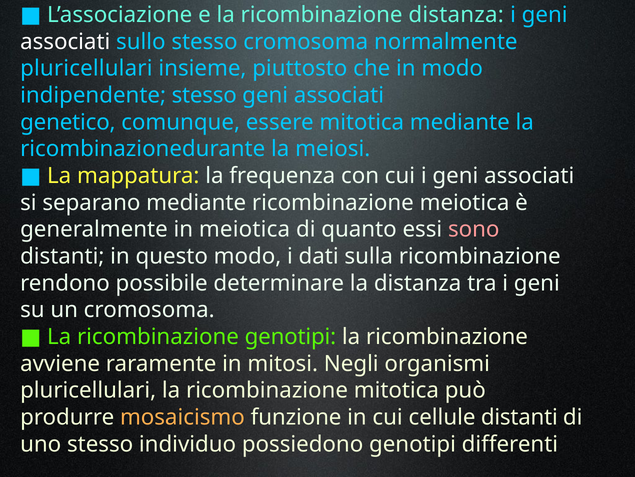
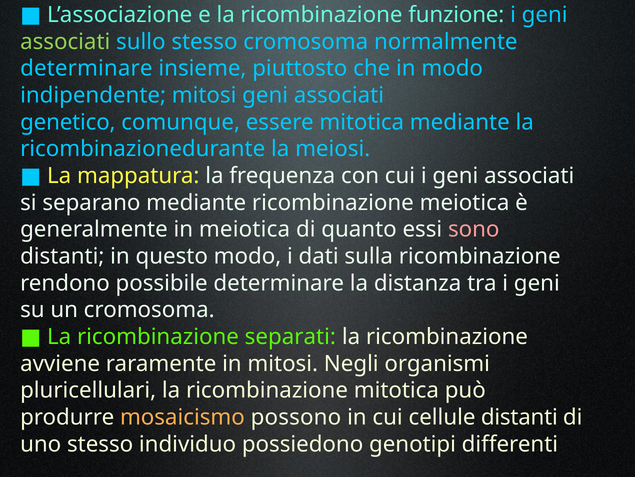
ricombinazione distanza: distanza -> funzione
associati at (65, 42) colour: white -> light green
pluricellulari at (86, 68): pluricellulari -> determinare
indipendente stesso: stesso -> mitosi
ricombinazione genotipi: genotipi -> separati
funzione: funzione -> possono
